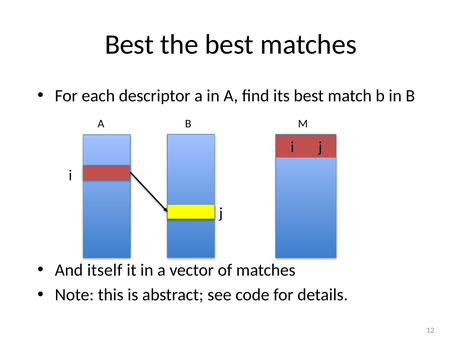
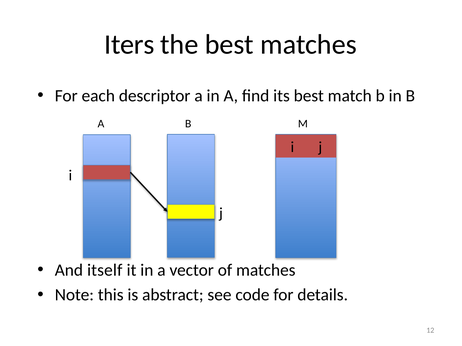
Best at (129, 45): Best -> Iters
